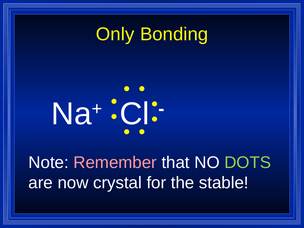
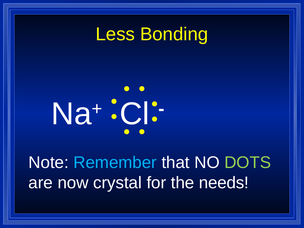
Only: Only -> Less
Remember colour: pink -> light blue
stable: stable -> needs
